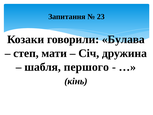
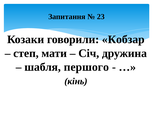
Булава: Булава -> Кобзар
